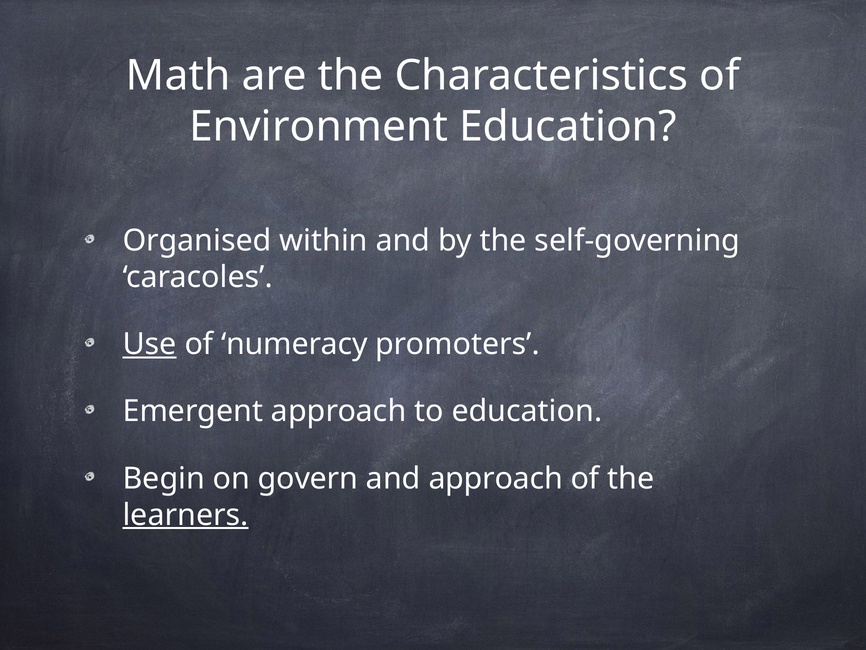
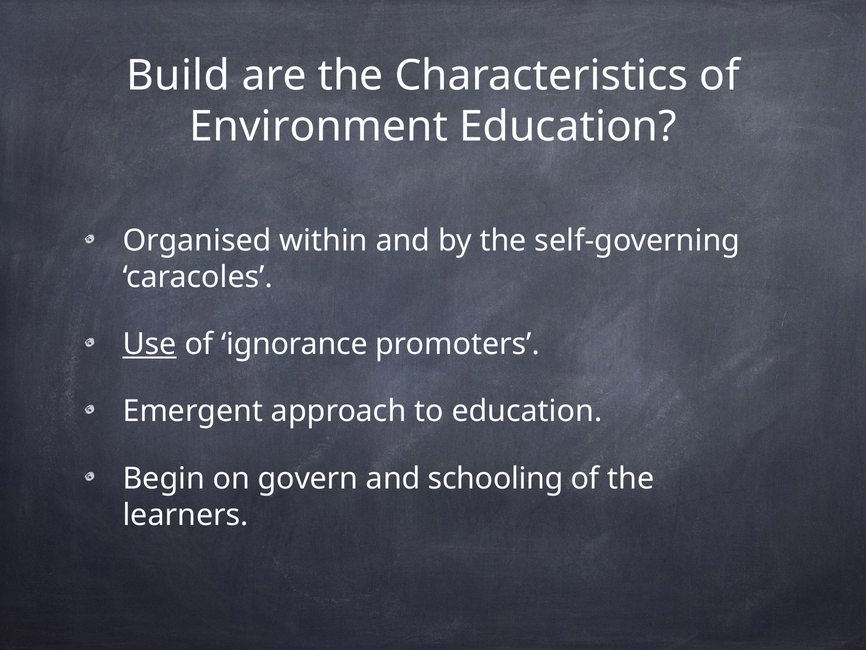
Math: Math -> Build
numeracy: numeracy -> ignorance
and approach: approach -> schooling
learners underline: present -> none
